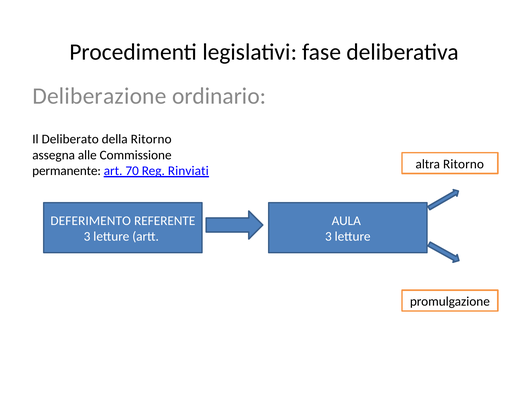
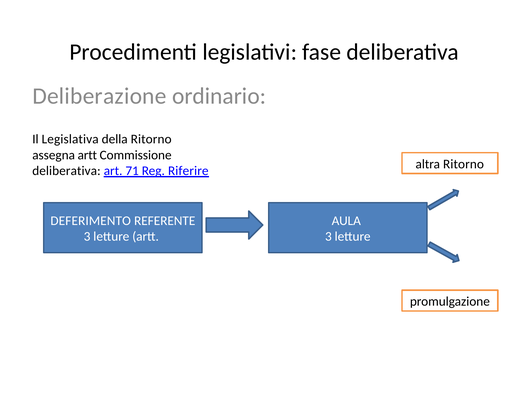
Deliberato: Deliberato -> Legislativa
assegna alle: alle -> artt
permanente at (67, 171): permanente -> deliberativa
70: 70 -> 71
Rinviati: Rinviati -> Riferire
